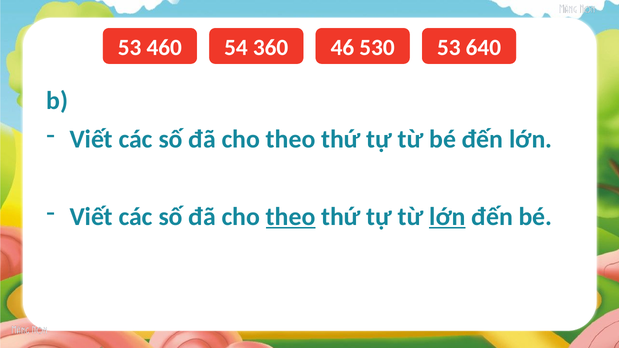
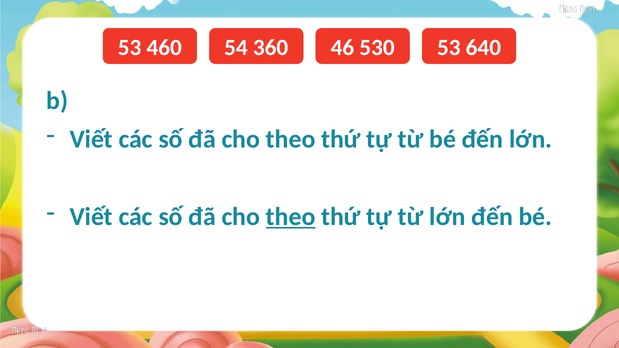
lớn at (447, 217) underline: present -> none
